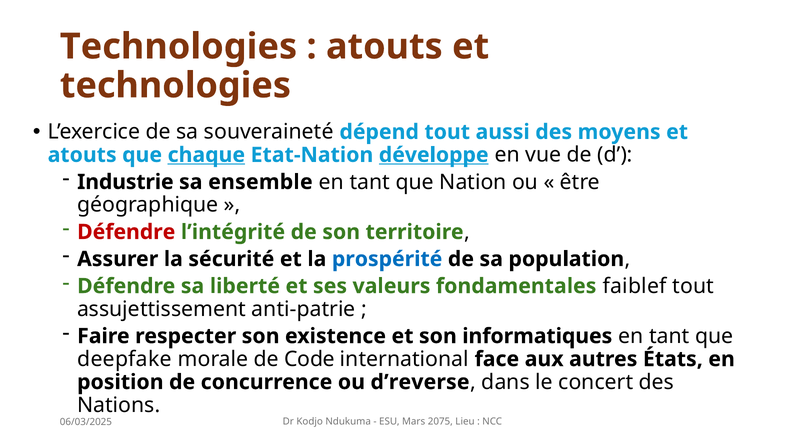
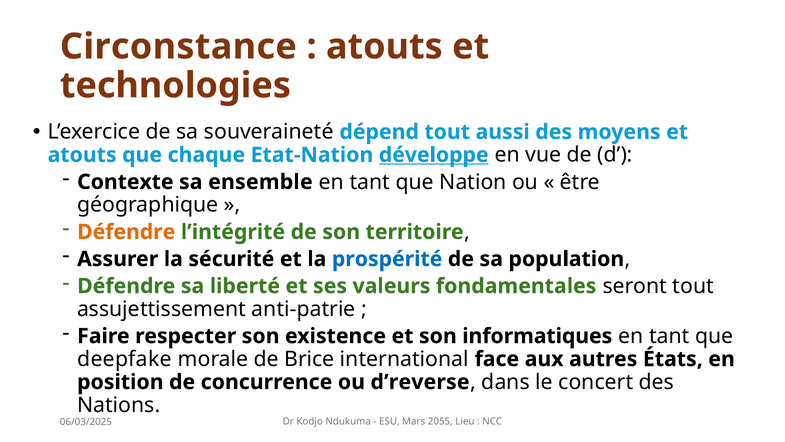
Technologies at (178, 47): Technologies -> Circonstance
chaque underline: present -> none
Industrie: Industrie -> Contexte
Défendre at (126, 232) colour: red -> orange
faiblef: faiblef -> seront
Code: Code -> Brice
2075: 2075 -> 2055
